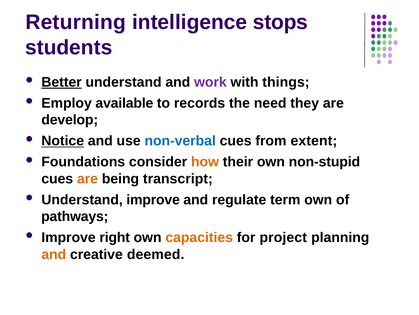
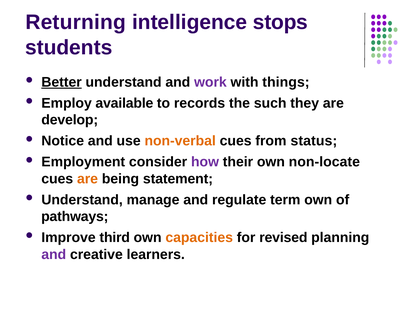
need: need -> such
Notice underline: present -> none
non-verbal colour: blue -> orange
extent: extent -> status
Foundations: Foundations -> Employment
how colour: orange -> purple
non-stupid: non-stupid -> non-locate
transcript: transcript -> statement
Understand improve: improve -> manage
right: right -> third
project: project -> revised
and at (54, 254) colour: orange -> purple
deemed: deemed -> learners
